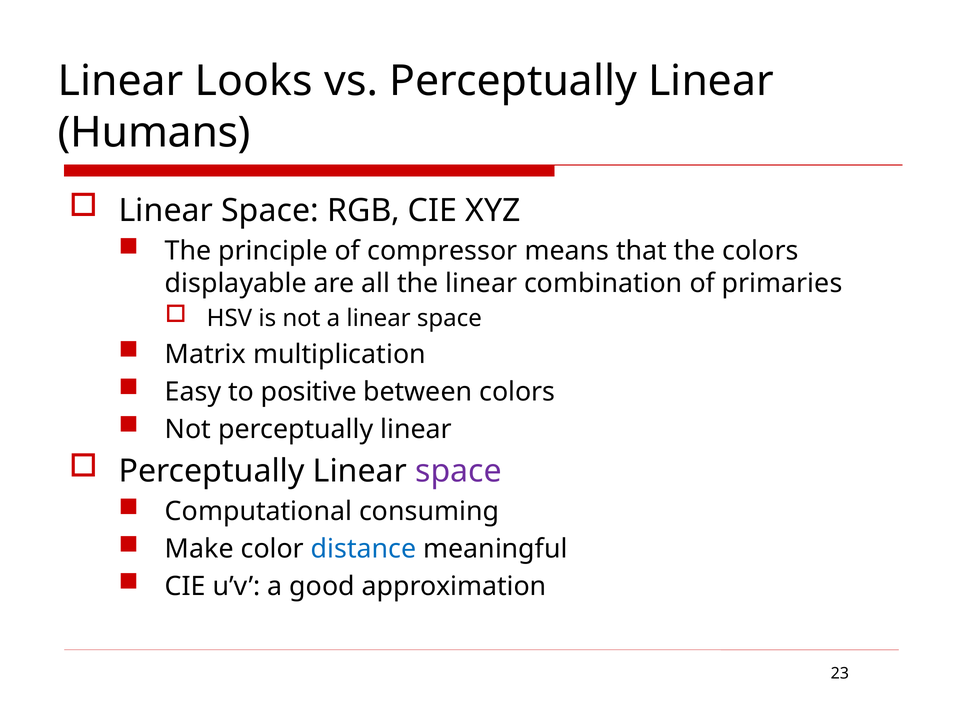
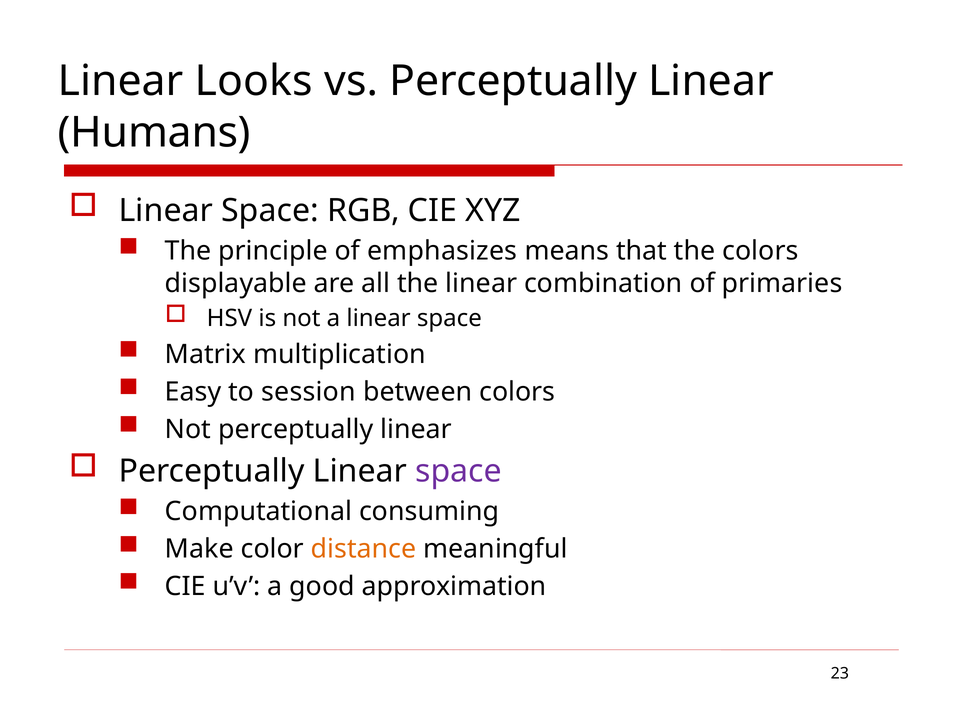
compressor: compressor -> emphasizes
positive: positive -> session
distance colour: blue -> orange
